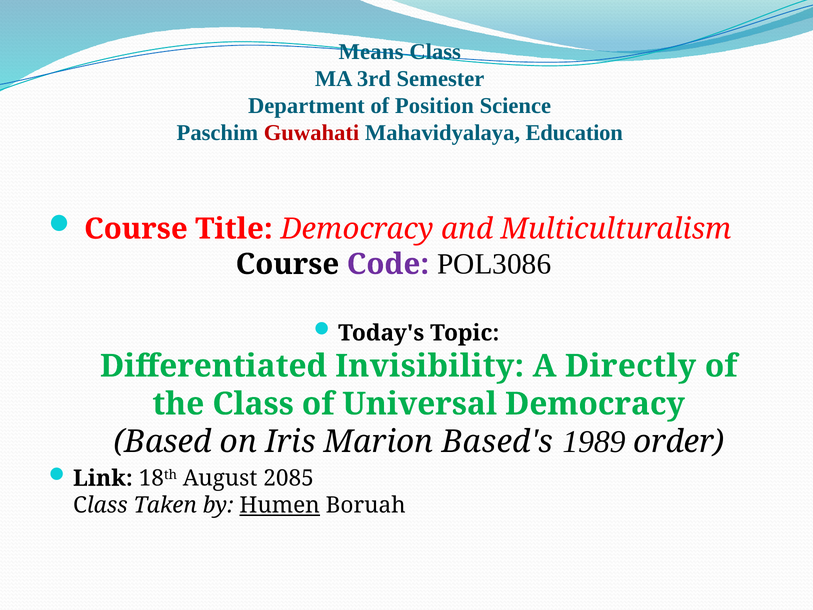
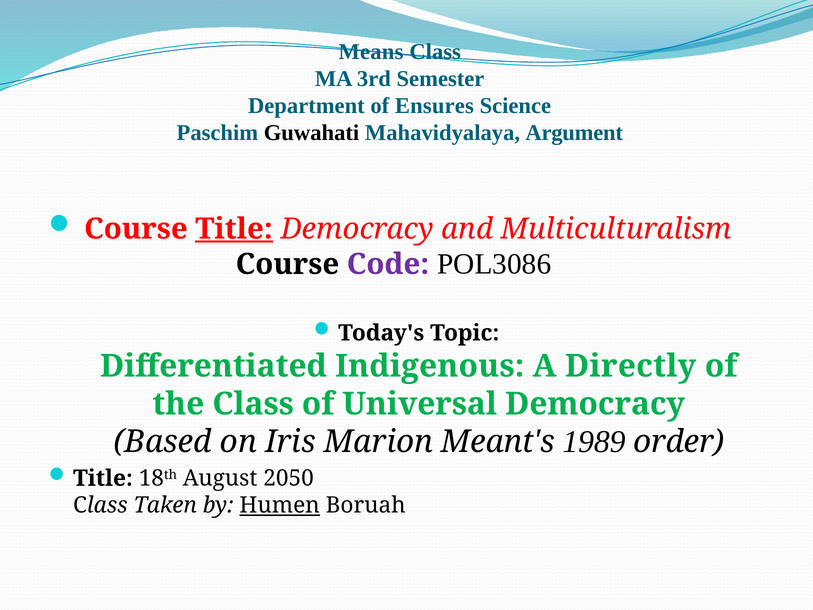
Position: Position -> Ensures
Guwahati colour: red -> black
Education: Education -> Argument
Title at (234, 229) underline: none -> present
Invisibility: Invisibility -> Indigenous
Based's: Based's -> Meant's
Link at (103, 478): Link -> Title
2085: 2085 -> 2050
